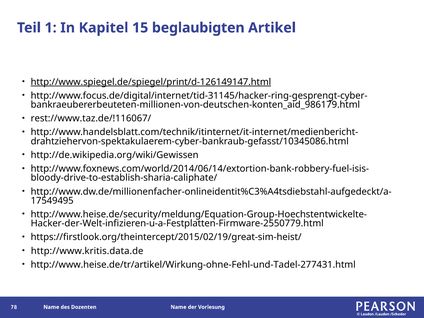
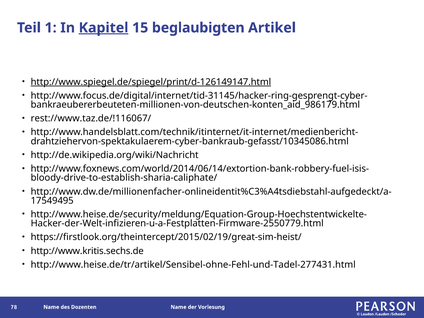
Kapitel underline: none -> present
http://de.wikipedia.org/wiki/Gewissen: http://de.wikipedia.org/wiki/Gewissen -> http://de.wikipedia.org/wiki/Nachricht
http://www.kritis.data.de: http://www.kritis.data.de -> http://www.kritis.sechs.de
http://www.heise.de/tr/artikel/Wirkung-ohne-Fehl-und-Tadel-277431.html: http://www.heise.de/tr/artikel/Wirkung-ohne-Fehl-und-Tadel-277431.html -> http://www.heise.de/tr/artikel/Sensibel-ohne-Fehl-und-Tadel-277431.html
